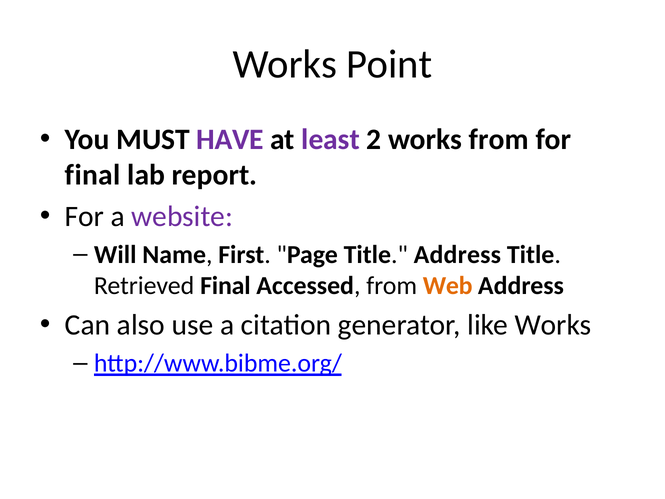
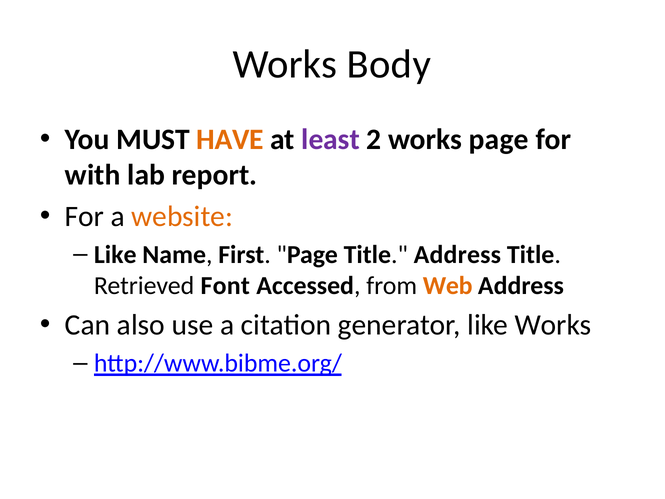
Point: Point -> Body
HAVE colour: purple -> orange
works from: from -> page
final at (93, 175): final -> with
website colour: purple -> orange
Will at (115, 255): Will -> Like
Retrieved Final: Final -> Font
